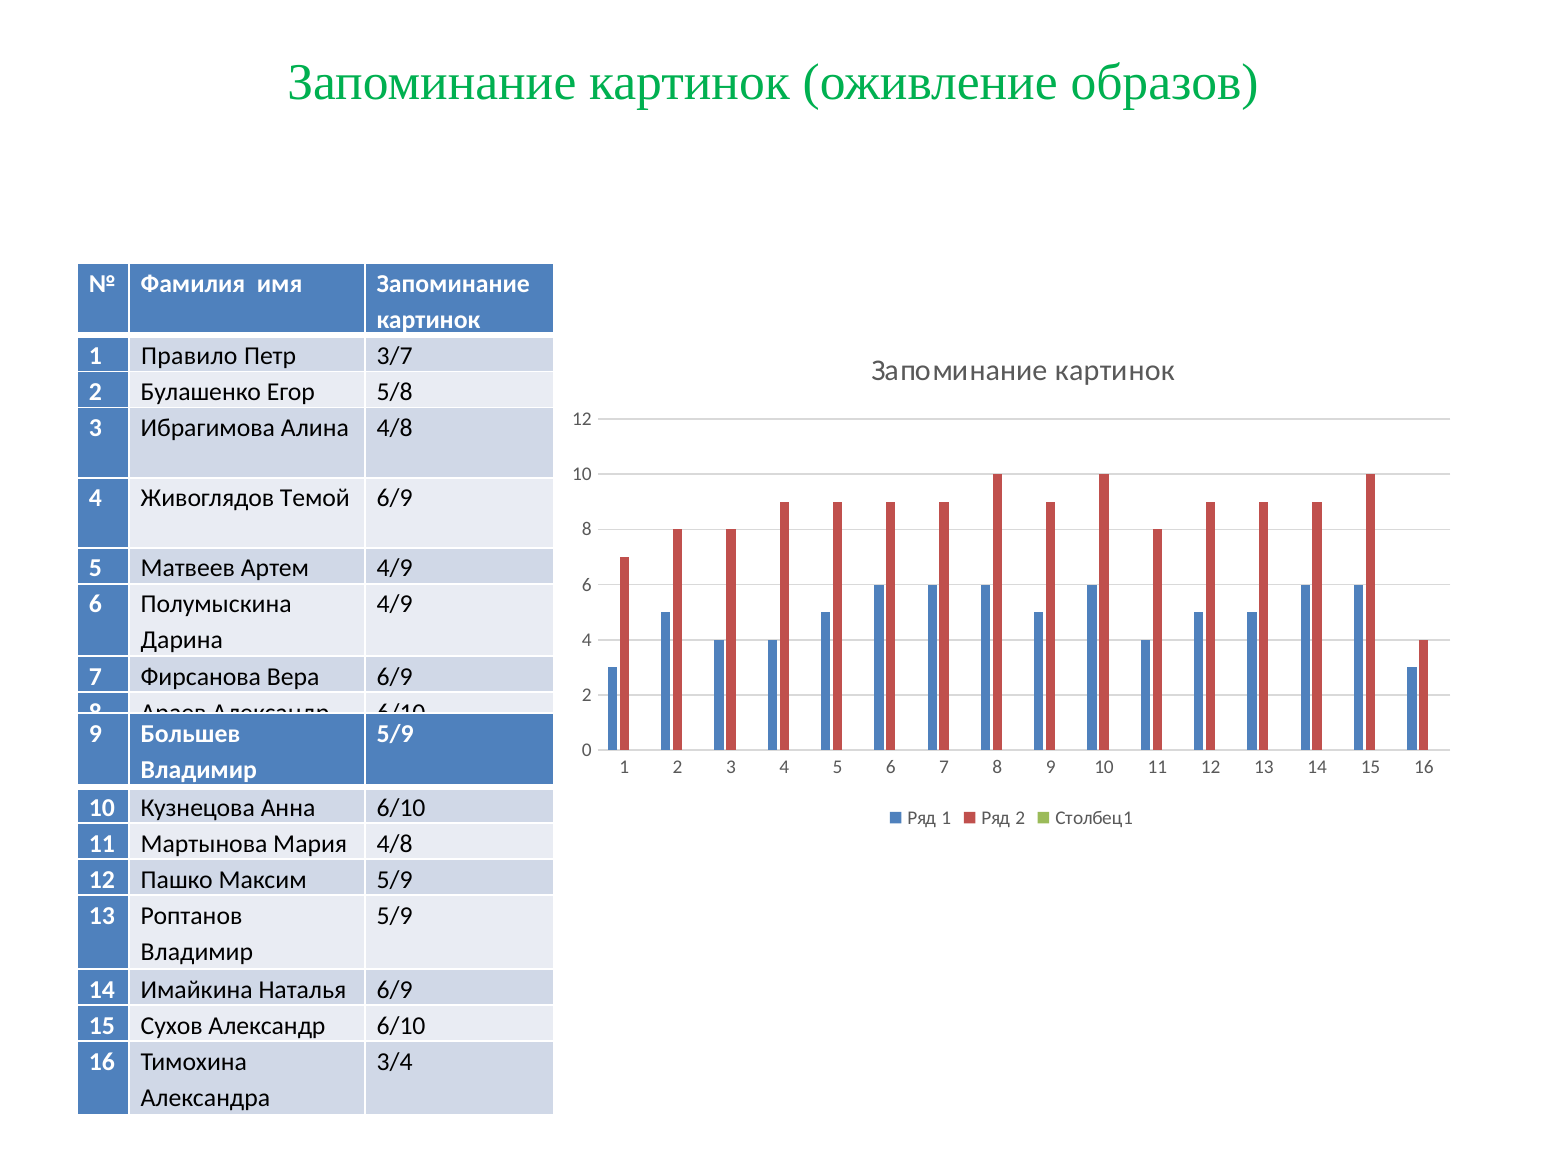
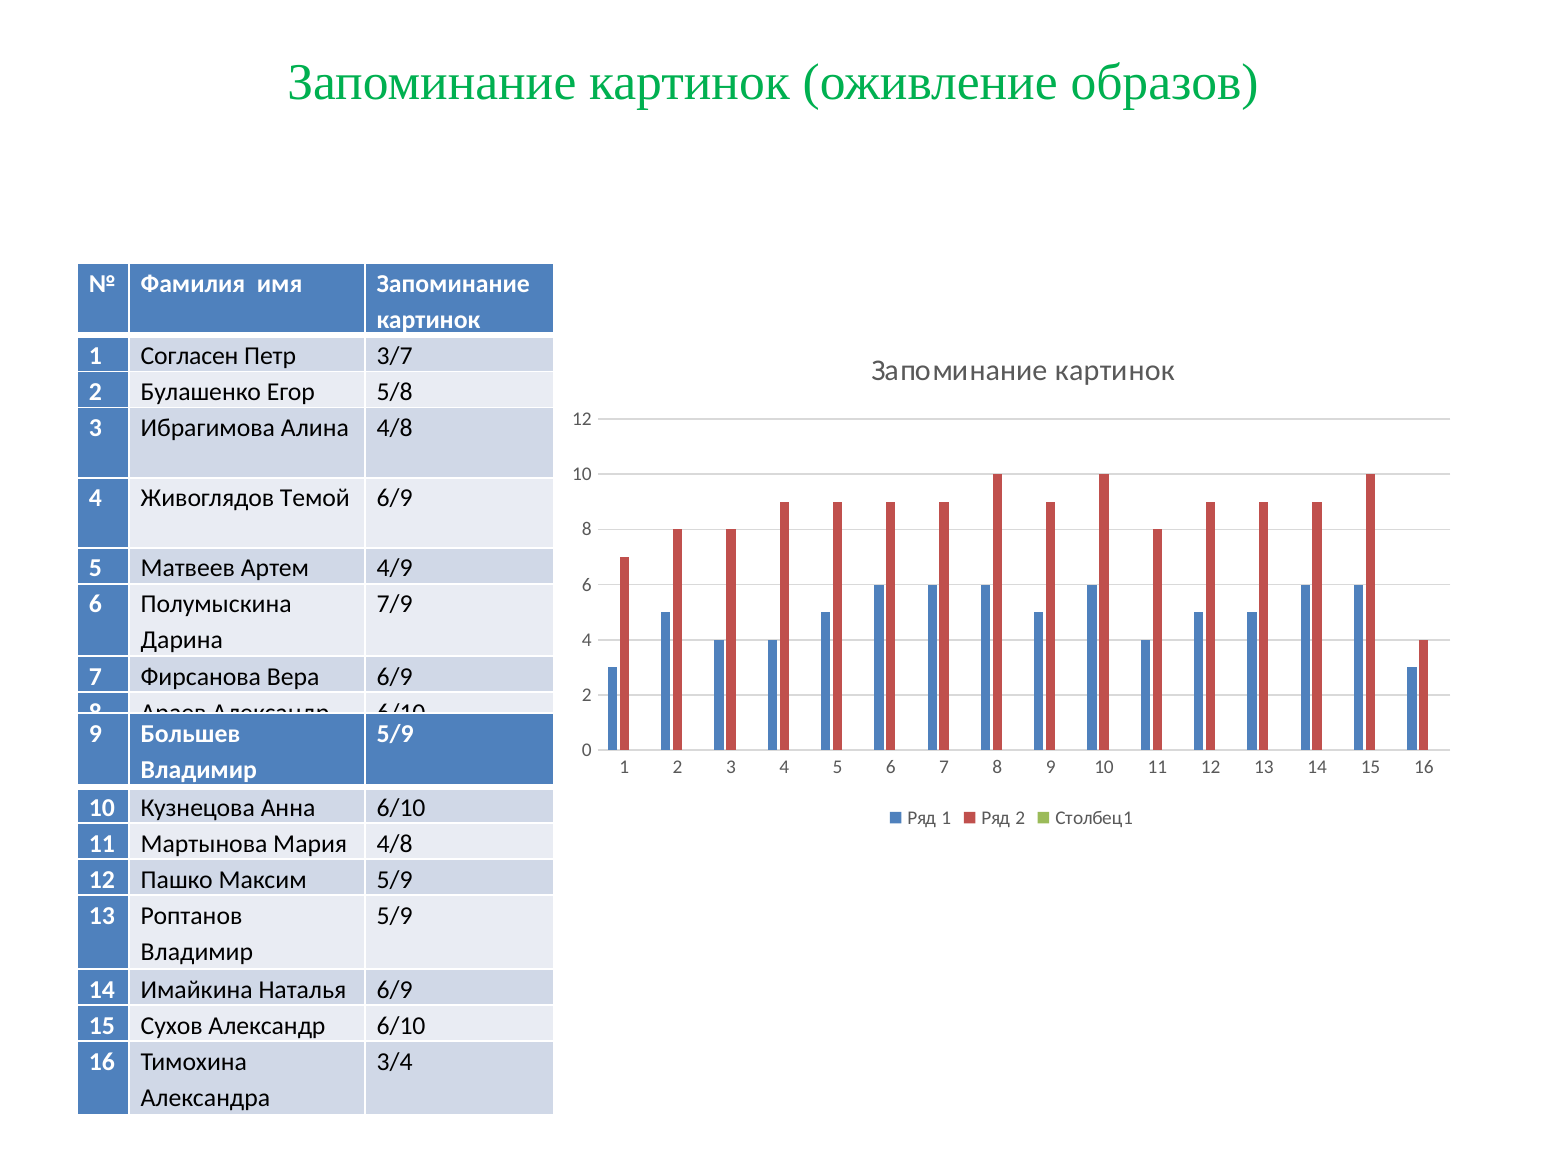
Правило: Правило -> Согласен
4/9 at (395, 605): 4/9 -> 7/9
